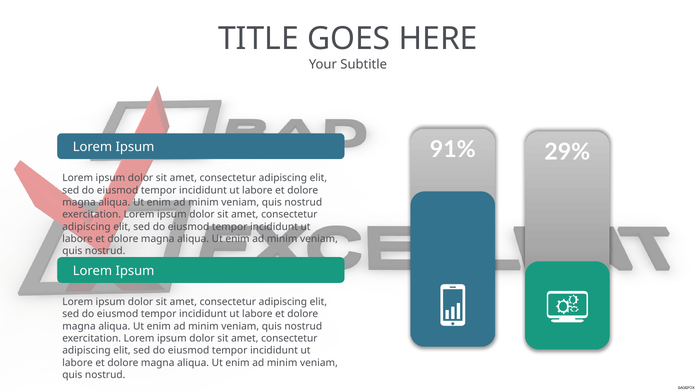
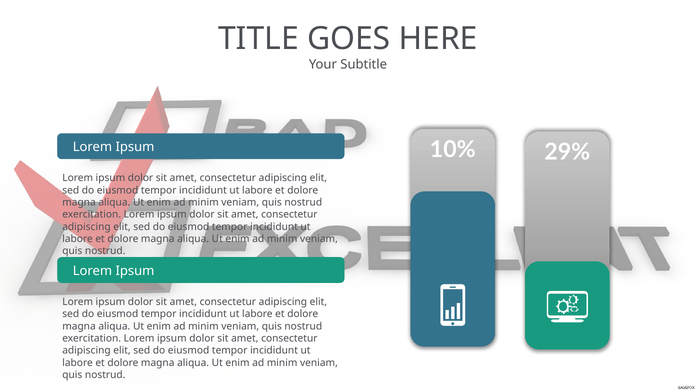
91%: 91% -> 10%
